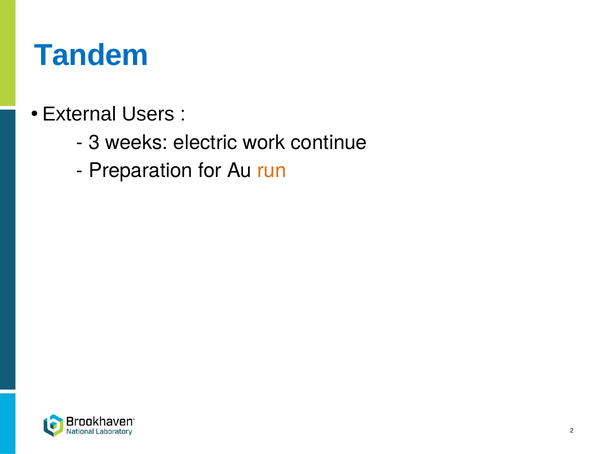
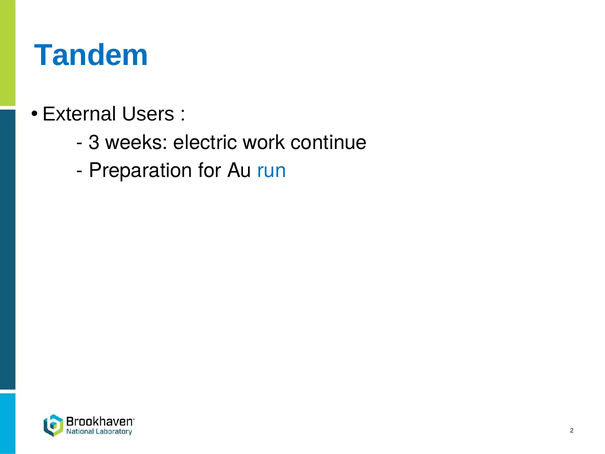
run colour: orange -> blue
